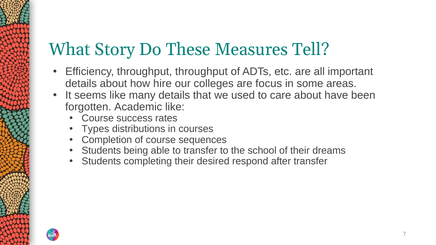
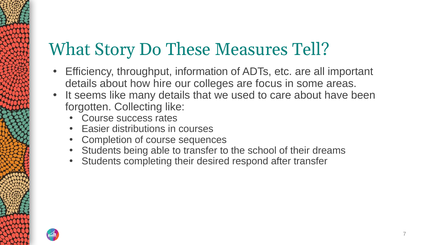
throughput throughput: throughput -> information
Academic: Academic -> Collecting
Types: Types -> Easier
